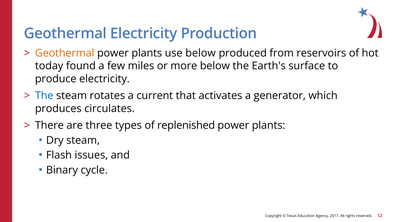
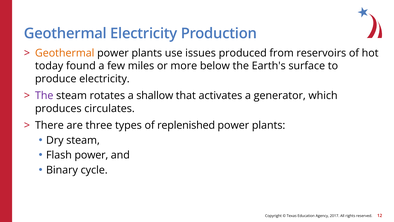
use below: below -> issues
The at (44, 96) colour: blue -> purple
current: current -> shallow
Flash issues: issues -> power
